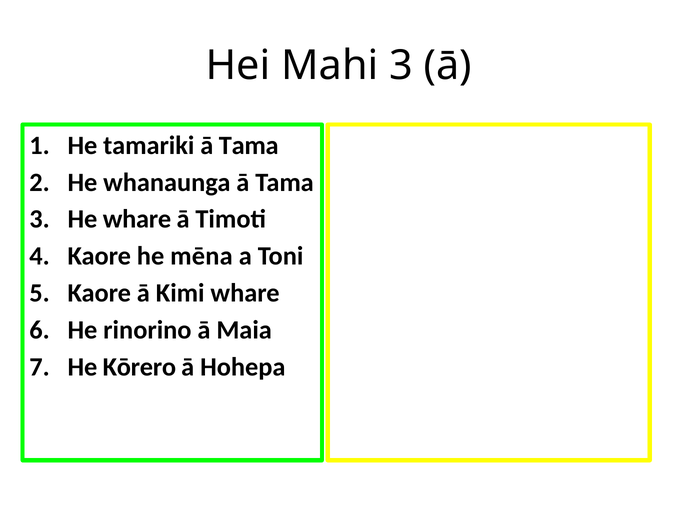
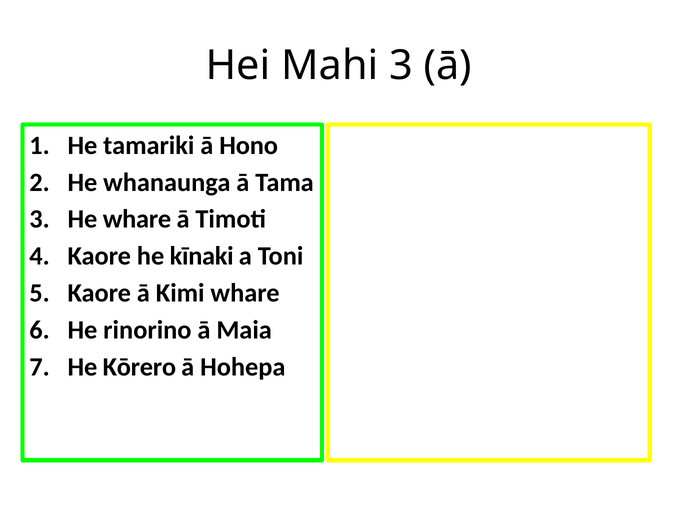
tamariki ā Tama: Tama -> Hono
mēna: mēna -> kīnaki
